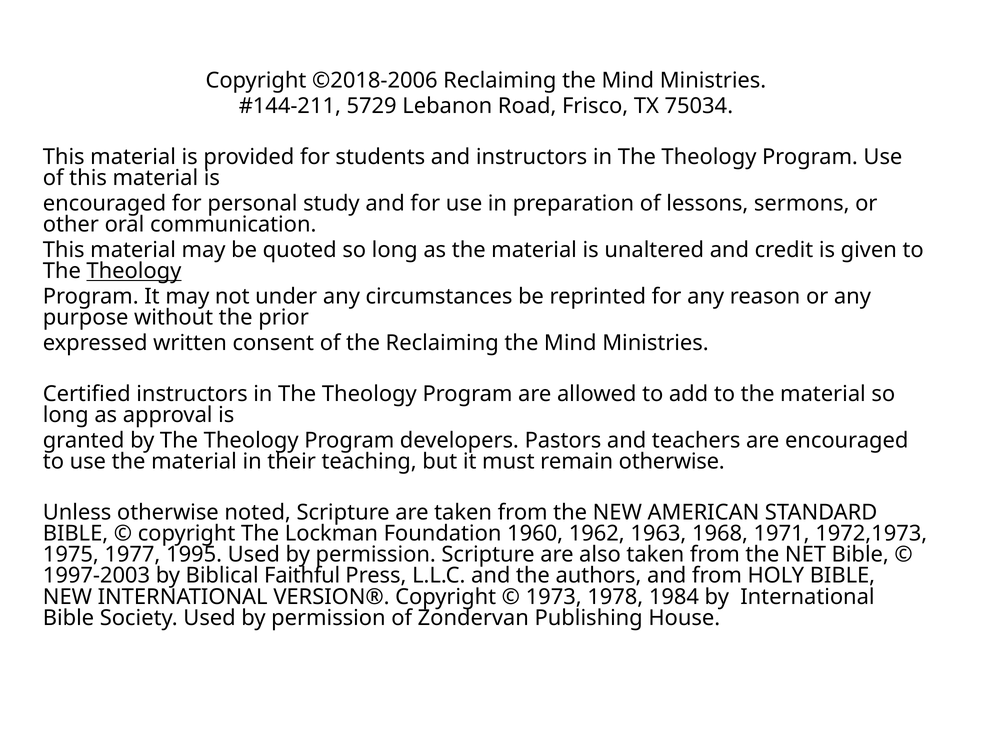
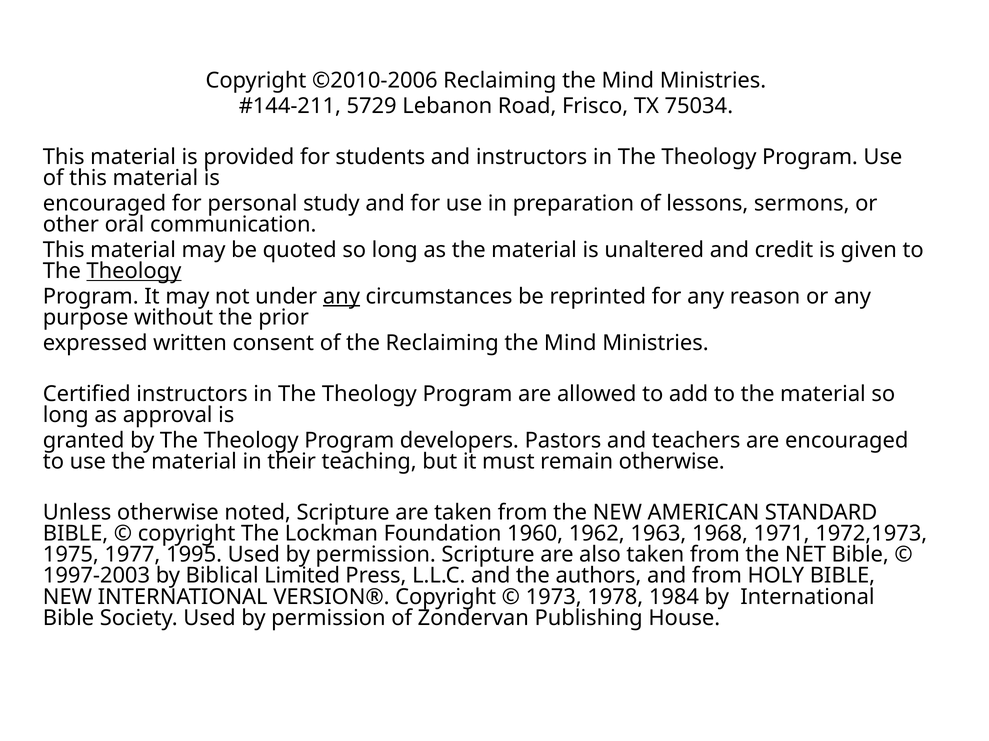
©2018-2006: ©2018-2006 -> ©2010-2006
any at (341, 297) underline: none -> present
Faithful: Faithful -> Limited
